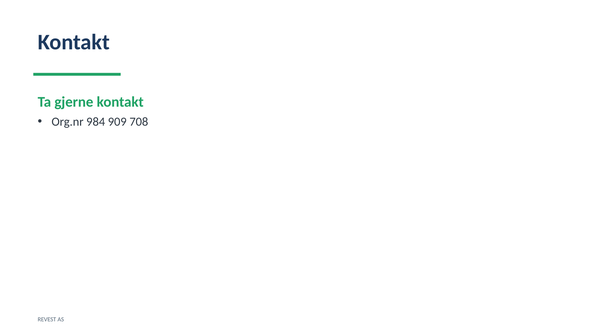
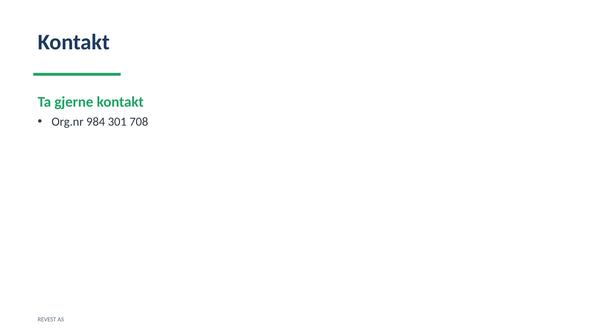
909: 909 -> 301
